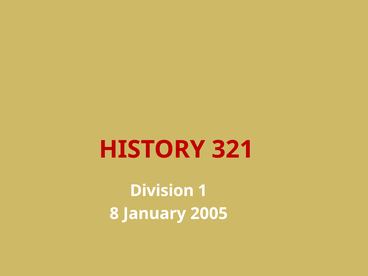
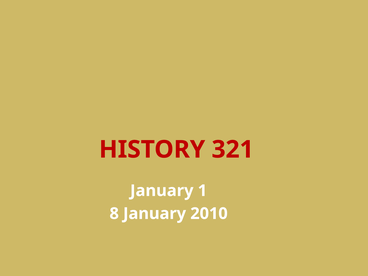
Division at (162, 191): Division -> January
2005: 2005 -> 2010
